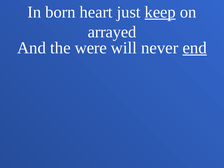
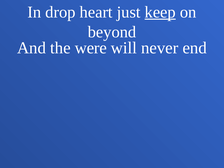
born: born -> drop
arrayed: arrayed -> beyond
end underline: present -> none
